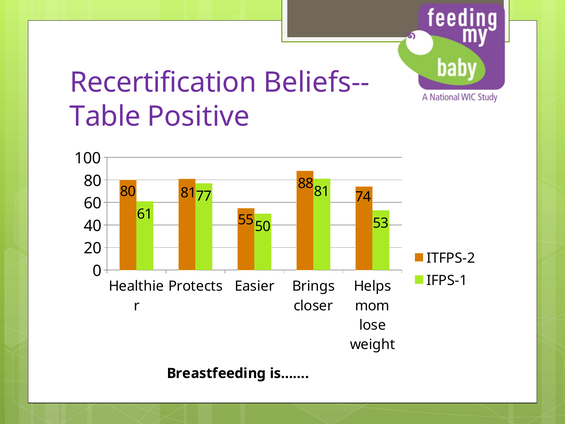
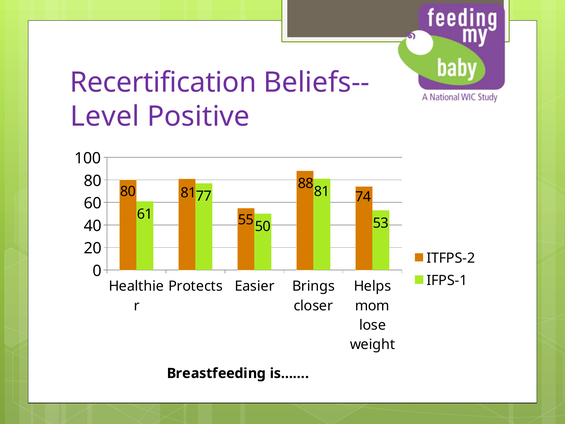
Table: Table -> Level
